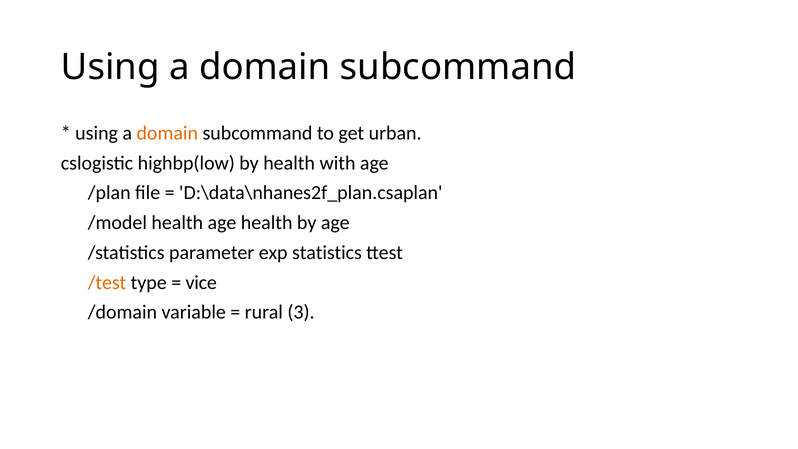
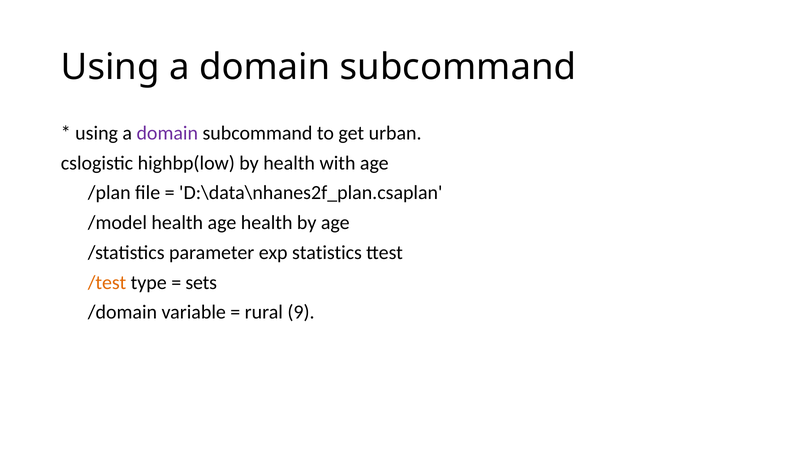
domain at (167, 133) colour: orange -> purple
vice: vice -> sets
3: 3 -> 9
